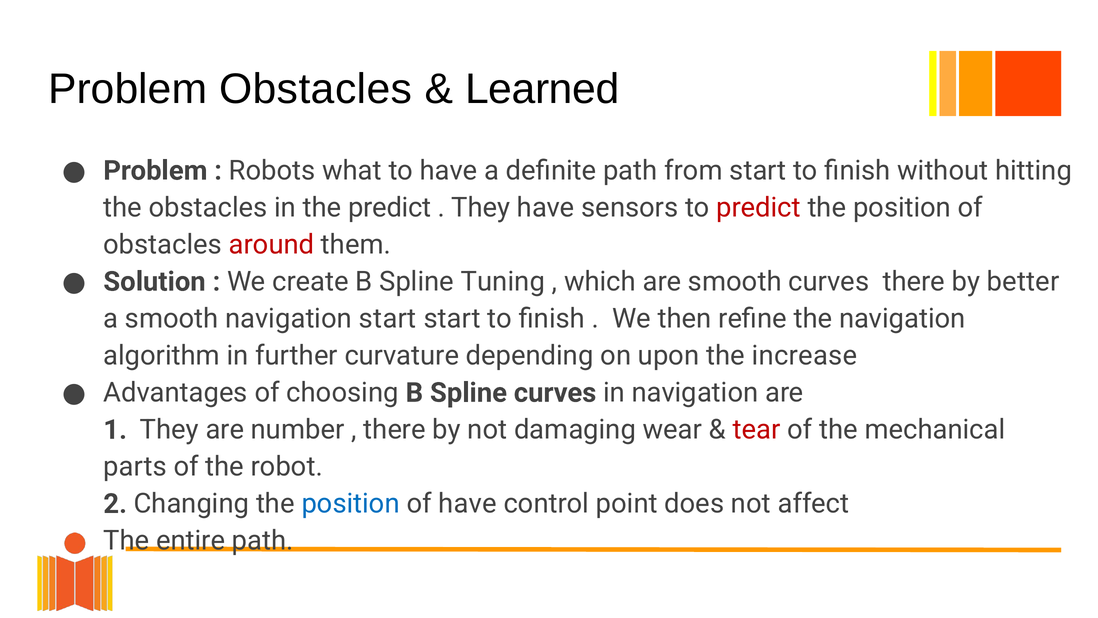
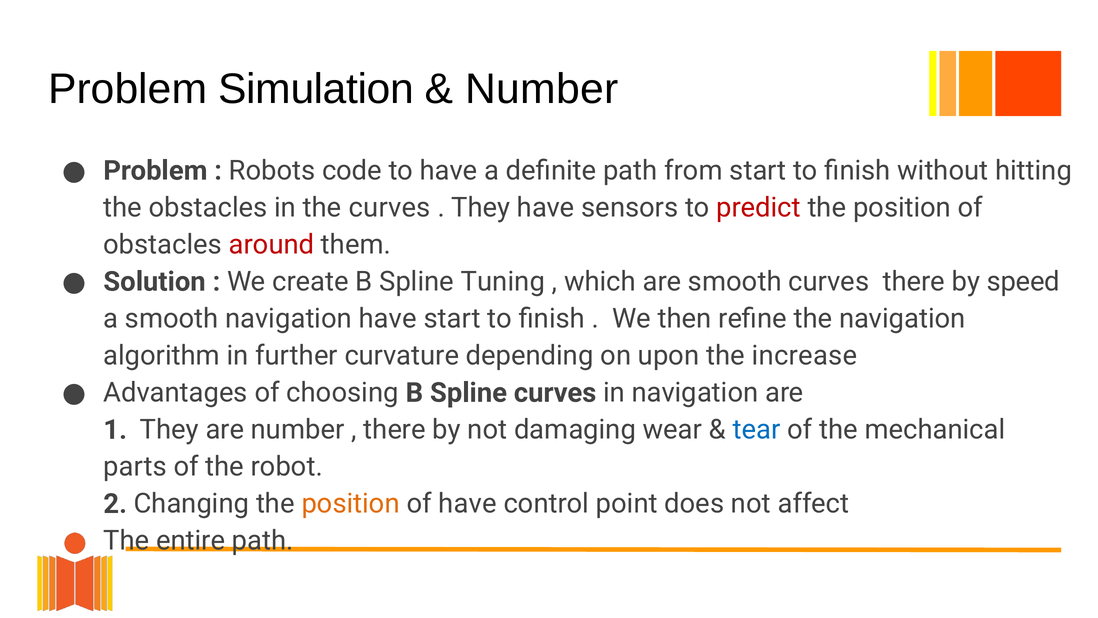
Problem Obstacles: Obstacles -> Simulation
Learned at (542, 89): Learned -> Number
what: what -> code
the predict: predict -> curves
better: better -> speed
navigation start: start -> have
tear colour: red -> blue
position at (351, 504) colour: blue -> orange
